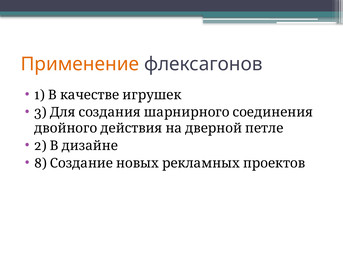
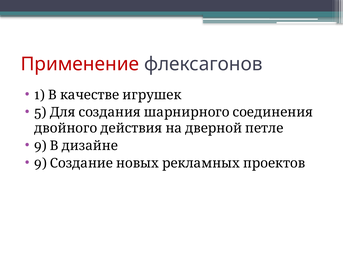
Применение colour: orange -> red
3: 3 -> 5
2 at (40, 146): 2 -> 9
8 at (41, 163): 8 -> 9
